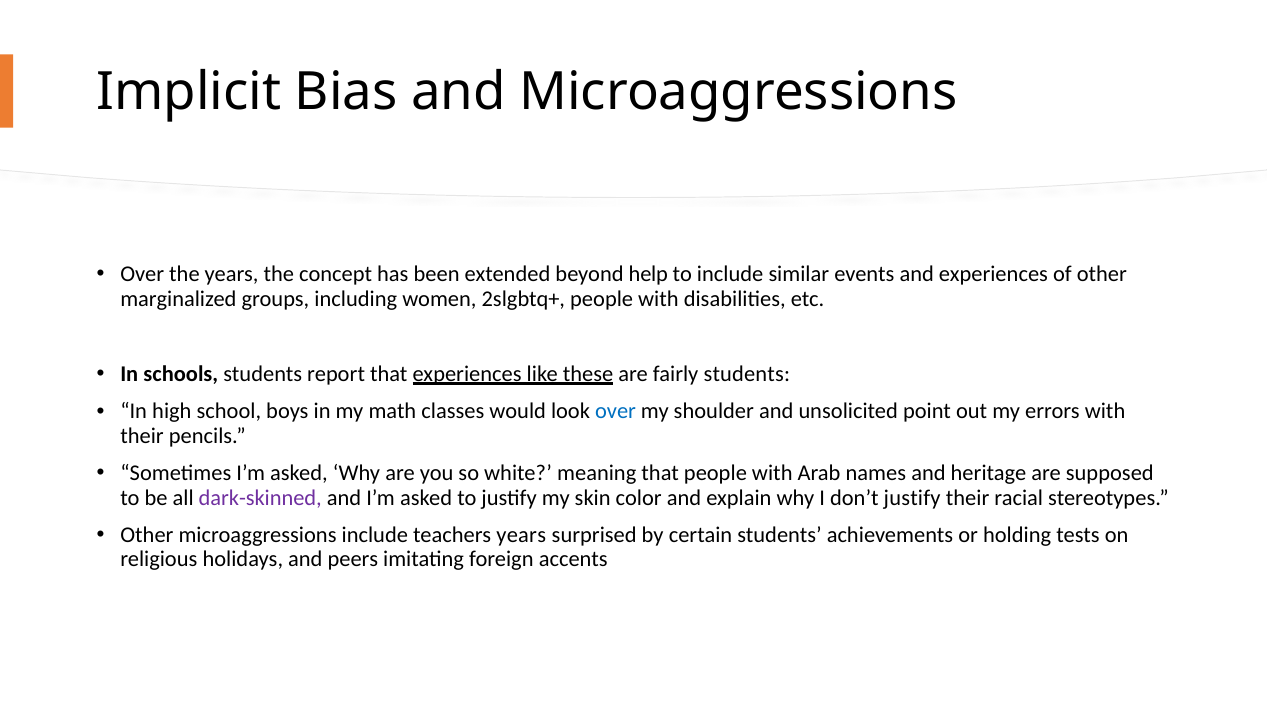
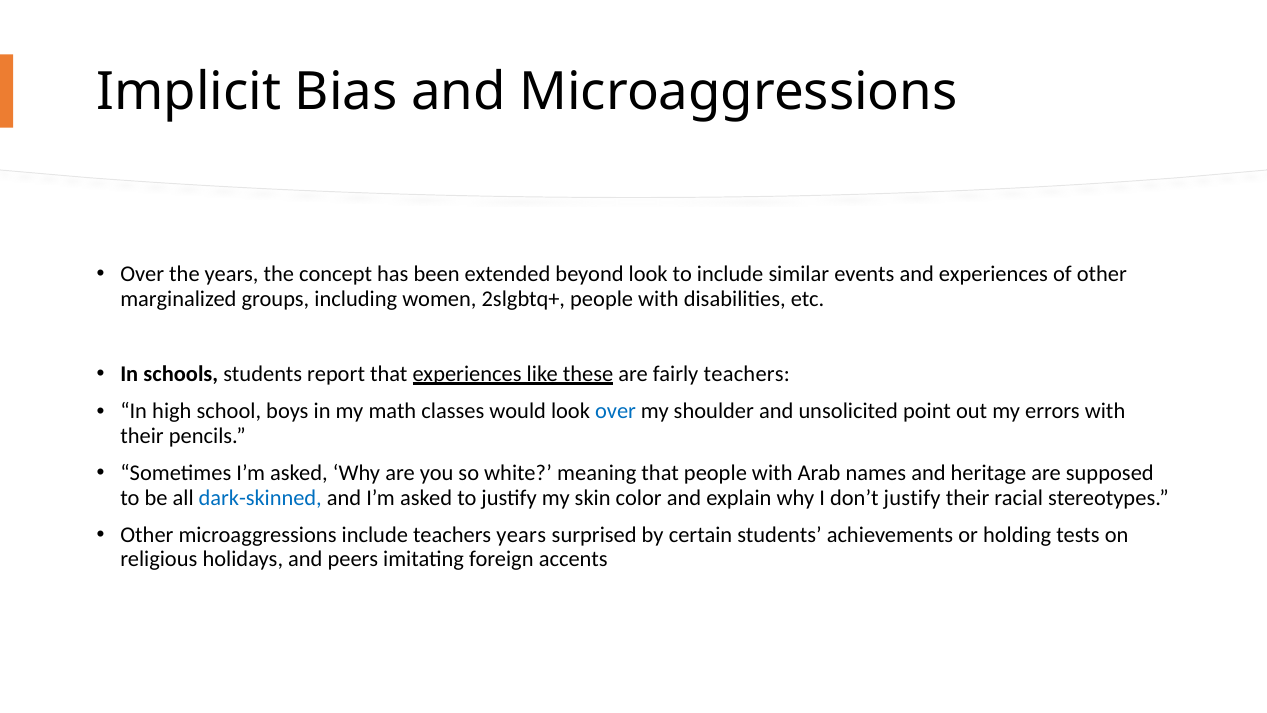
beyond help: help -> look
fairly students: students -> teachers
dark-skinned colour: purple -> blue
